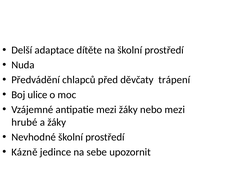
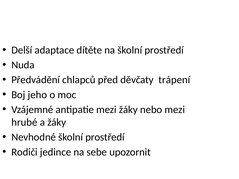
ulice: ulice -> jeho
Kázně: Kázně -> Rodiči
